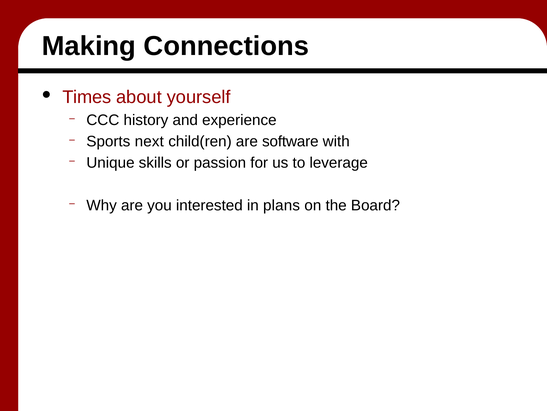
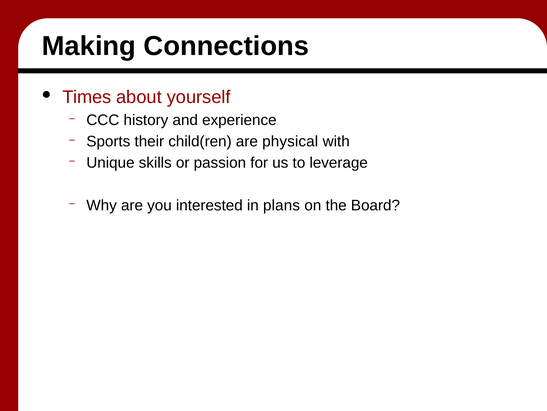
next: next -> their
software: software -> physical
